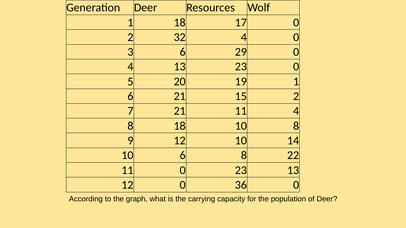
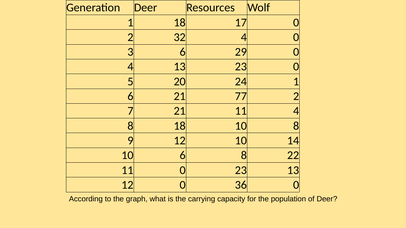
19: 19 -> 24
15: 15 -> 77
